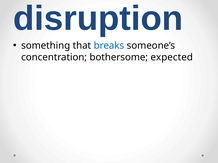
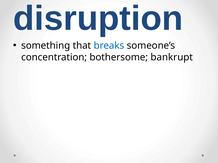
expected: expected -> bankrupt
